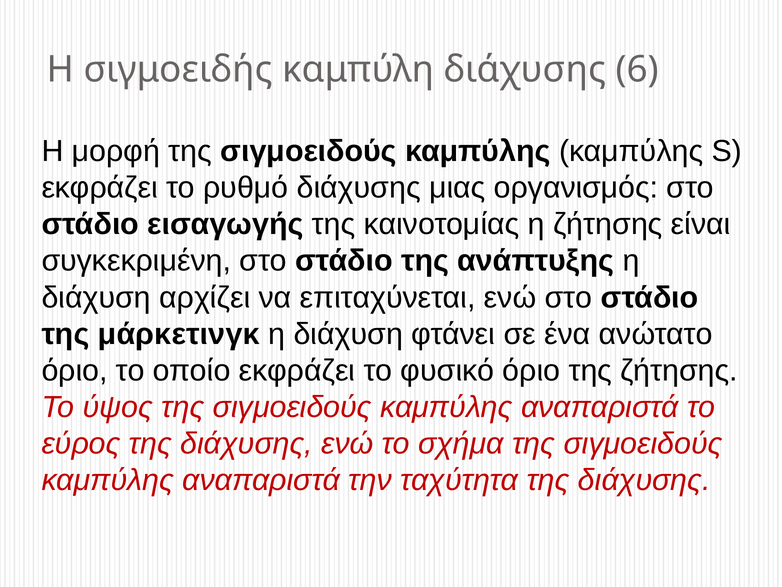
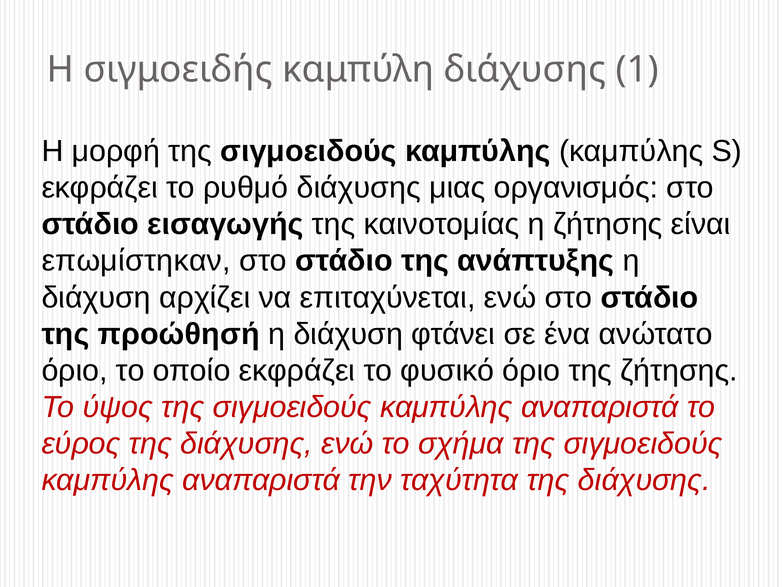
6: 6 -> 1
συγκεκριμένη: συγκεκριμένη -> επωμίστηκαν
μάρκετινγκ: μάρκετινγκ -> προώθησή
